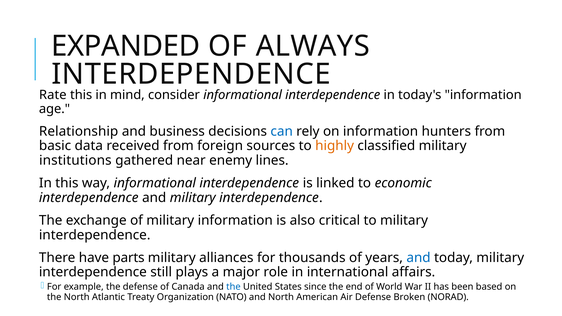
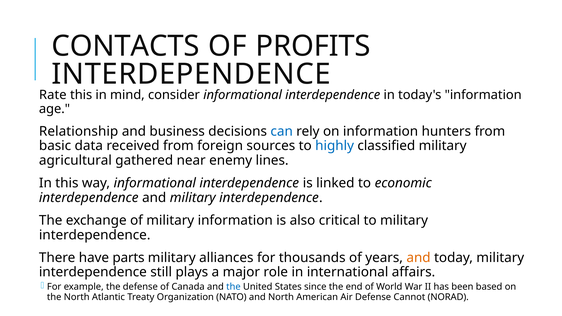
EXPANDED: EXPANDED -> CONTACTS
ALWAYS: ALWAYS -> PROFITS
highly colour: orange -> blue
institutions: institutions -> agricultural
and at (419, 258) colour: blue -> orange
Broken: Broken -> Cannot
